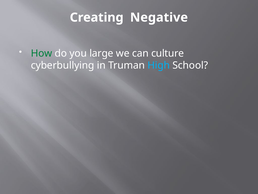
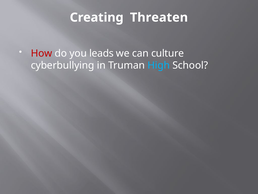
Negative: Negative -> Threaten
How colour: green -> red
large: large -> leads
